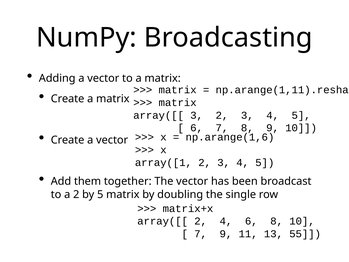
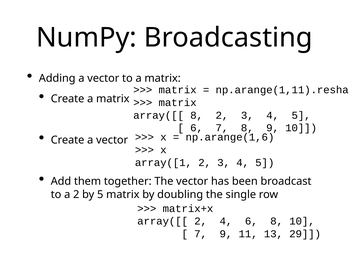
array([[ 3: 3 -> 8
55: 55 -> 29
